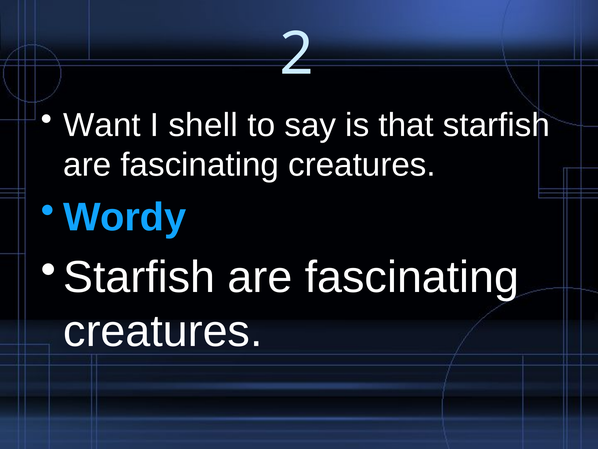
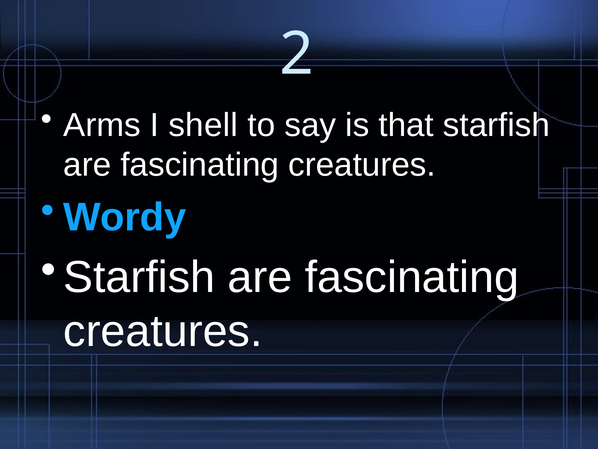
Want: Want -> Arms
